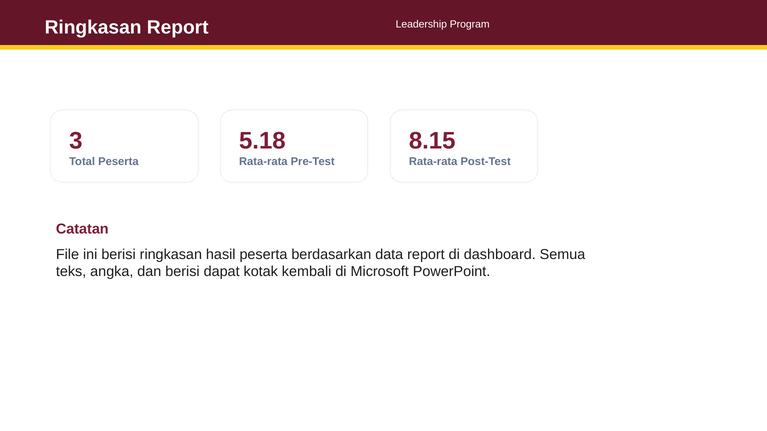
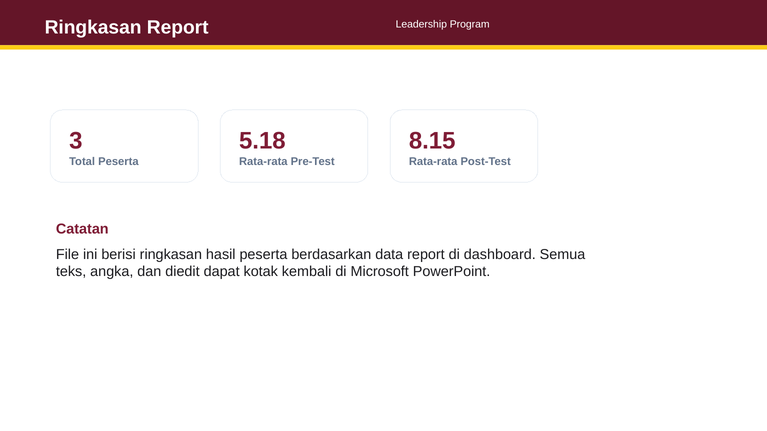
dan berisi: berisi -> diedit
